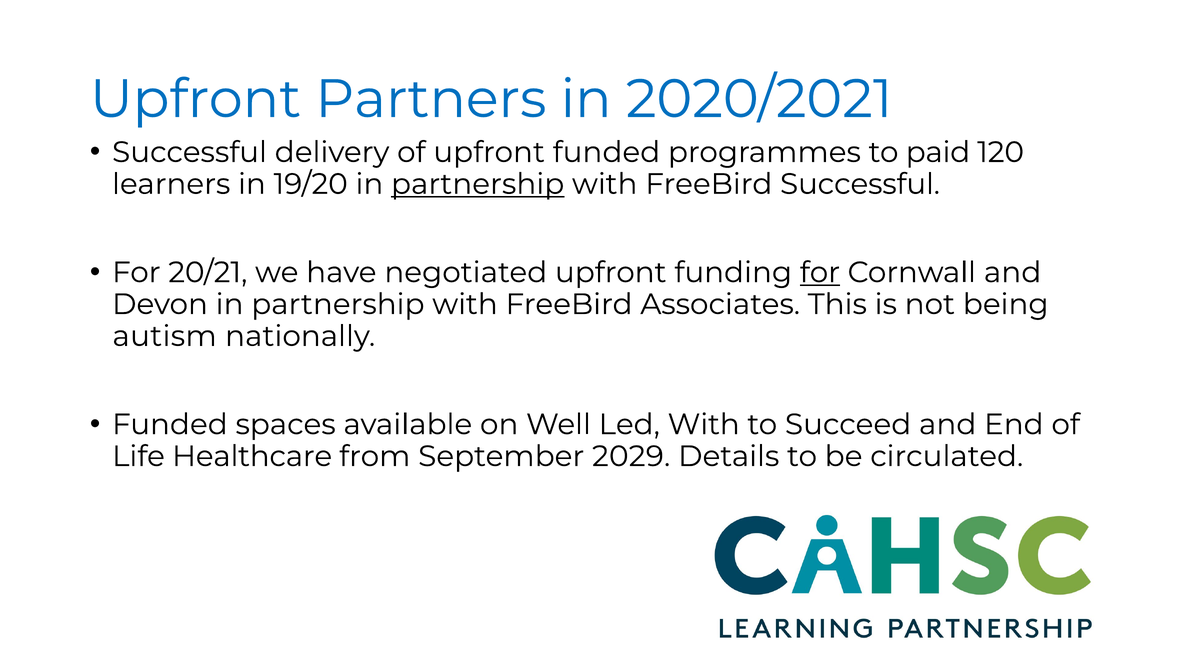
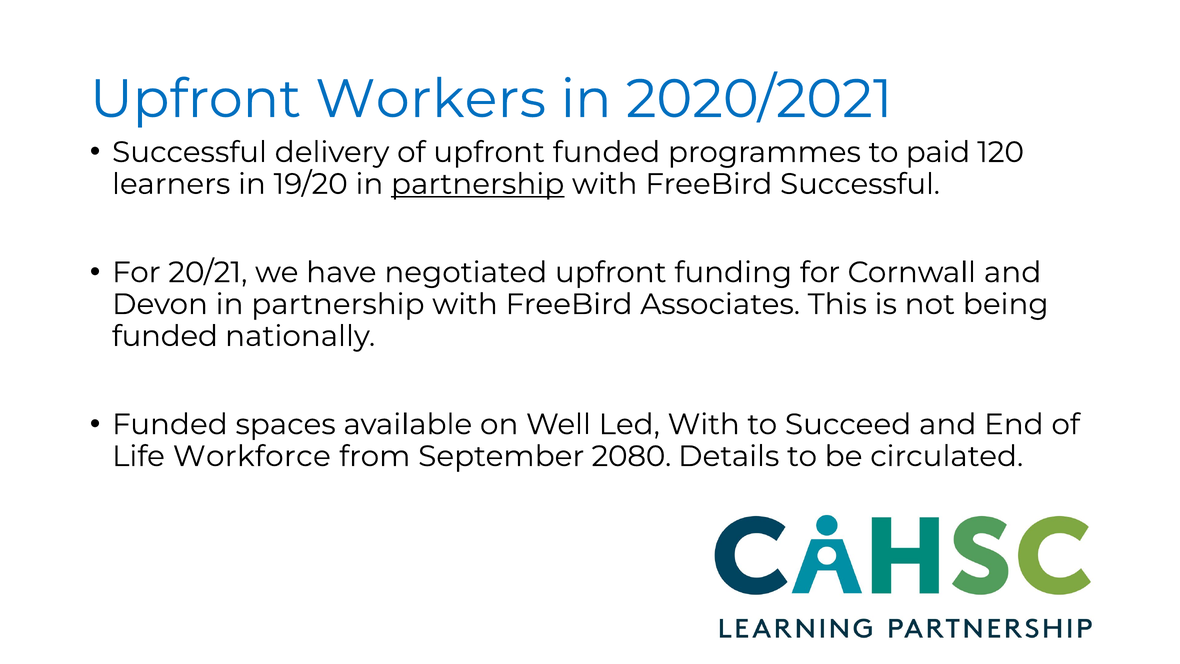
Partners: Partners -> Workers
for at (820, 272) underline: present -> none
autism at (165, 336): autism -> funded
Healthcare: Healthcare -> Workforce
2029: 2029 -> 2080
